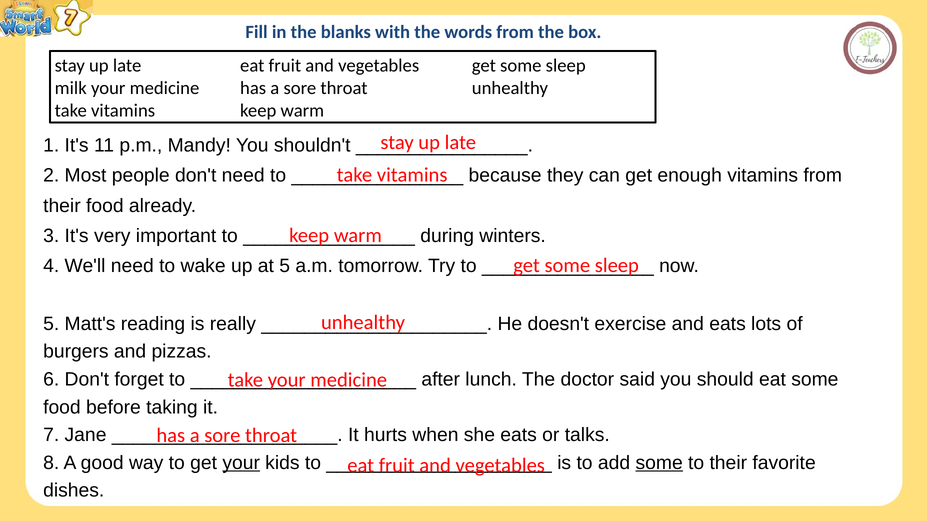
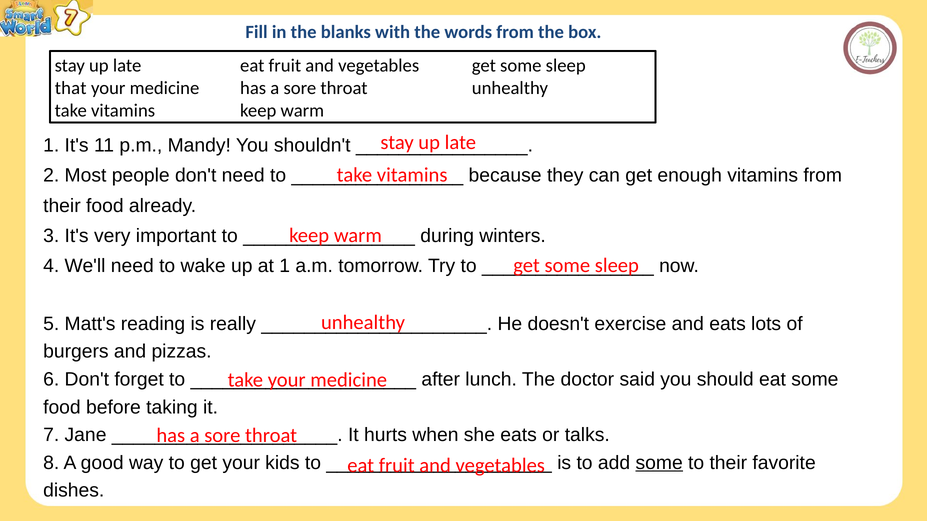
milk: milk -> that
at 5: 5 -> 1
your at (241, 463) underline: present -> none
